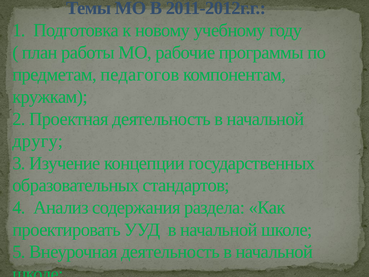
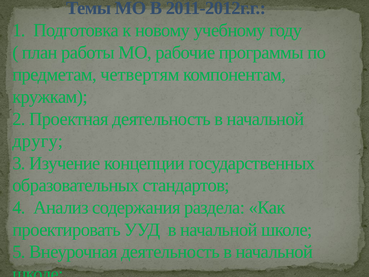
педагогов: педагогов -> четвертям
